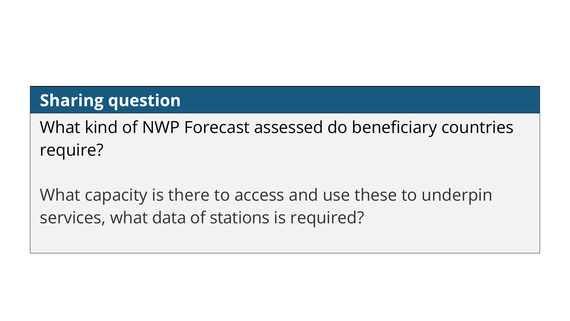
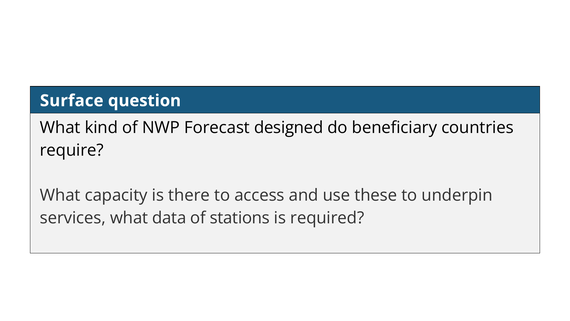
Sharing: Sharing -> Surface
assessed: assessed -> designed
